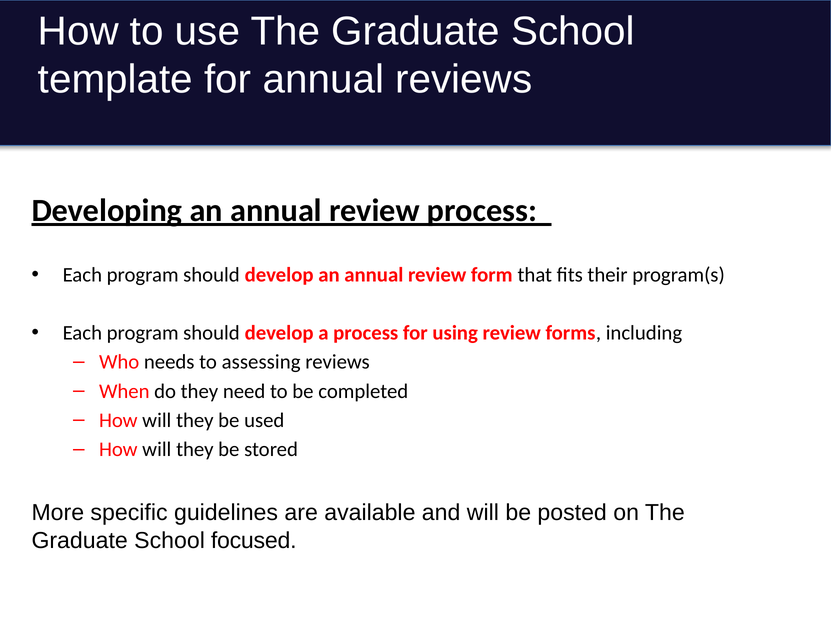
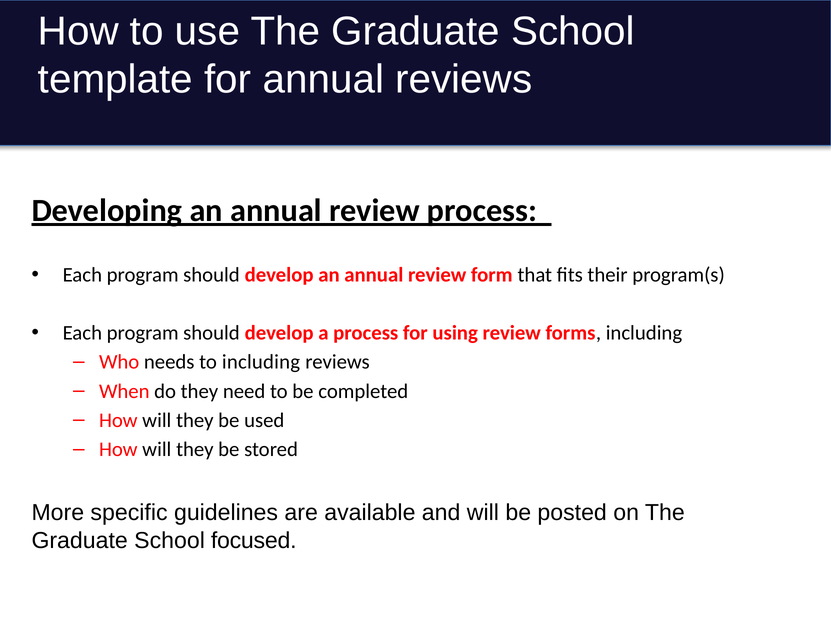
to assessing: assessing -> including
